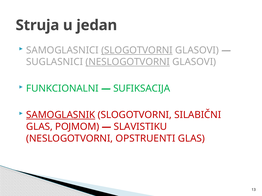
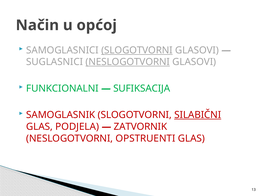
Struja: Struja -> Način
jedan: jedan -> općoj
SAMOGLASNIK underline: present -> none
SILABIČNI underline: none -> present
POJMOM: POJMOM -> PODJELA
SLAVISTIKU: SLAVISTIKU -> ZATVORNIK
